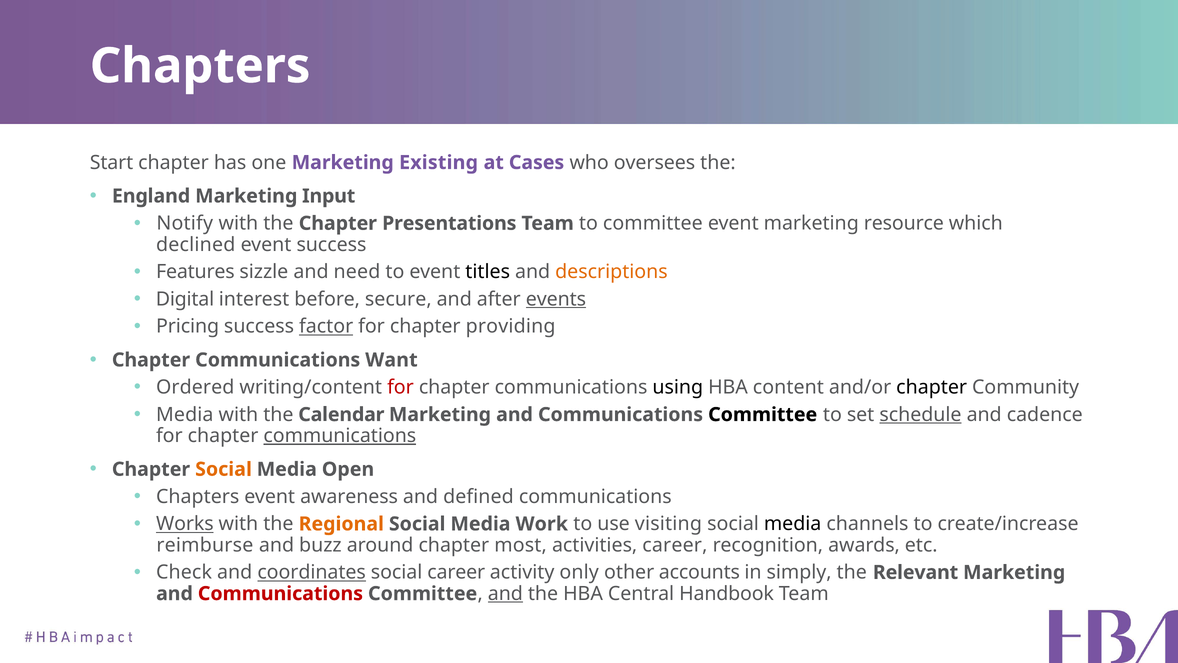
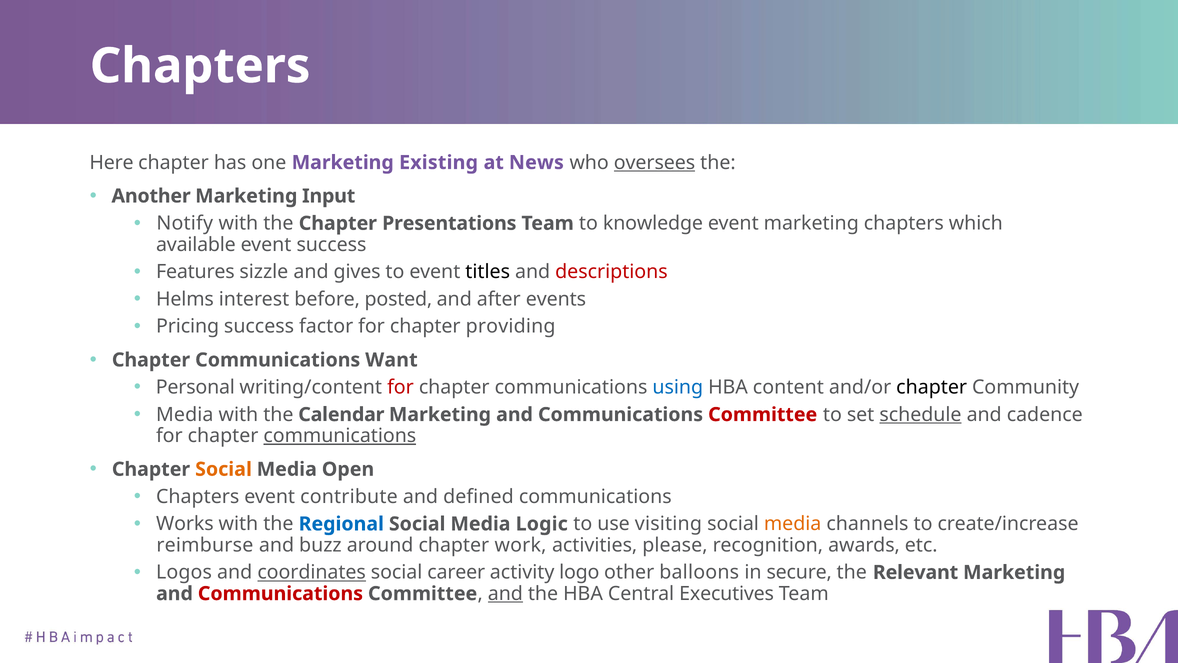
Start: Start -> Here
Cases: Cases -> News
oversees underline: none -> present
England: England -> Another
to committee: committee -> knowledge
marketing resource: resource -> chapters
declined: declined -> available
need: need -> gives
descriptions colour: orange -> red
Digital: Digital -> Helms
secure: secure -> posted
events underline: present -> none
factor underline: present -> none
Ordered: Ordered -> Personal
using colour: black -> blue
Committee at (763, 414) colour: black -> red
awareness: awareness -> contribute
Works underline: present -> none
Regional colour: orange -> blue
Work: Work -> Logic
media at (793, 524) colour: black -> orange
most: most -> work
activities career: career -> please
Check: Check -> Logos
only: only -> logo
accounts: accounts -> balloons
simply: simply -> secure
Handbook: Handbook -> Executives
